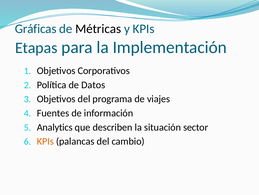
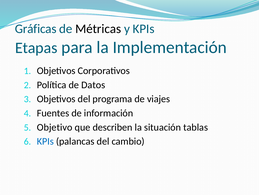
Analytics: Analytics -> Objetivo
sector: sector -> tablas
KPIs at (45, 141) colour: orange -> blue
